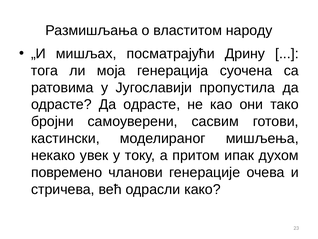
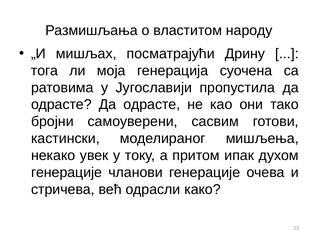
повремено at (67, 172): повремено -> генерације
